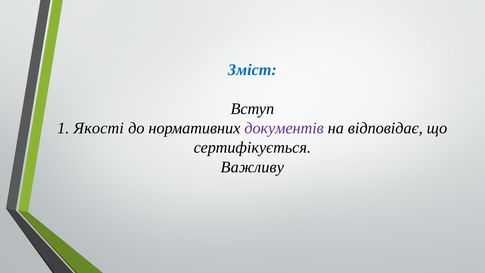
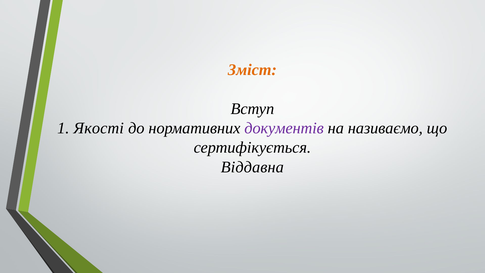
Зміст colour: blue -> orange
відповідає: відповідає -> називаємо
Важливу: Важливу -> Віддавна
